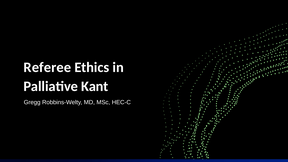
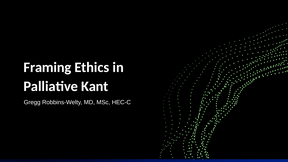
Referee: Referee -> Framing
